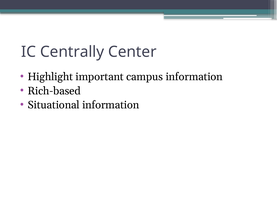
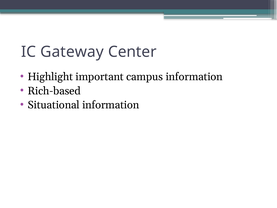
Centrally: Centrally -> Gateway
